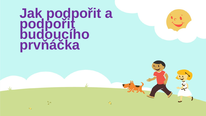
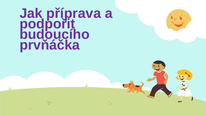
Jak podpořit: podpořit -> příprava
